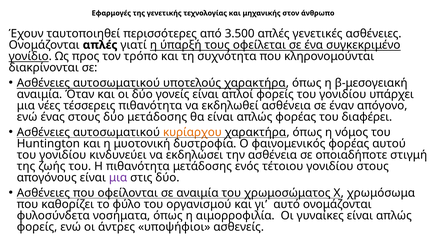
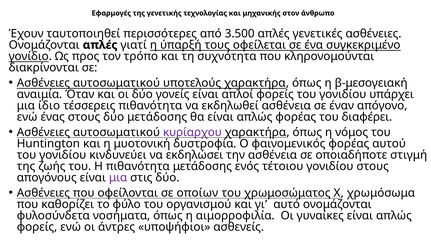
νέες: νέες -> ίδιο
κυρίαρχου colour: orange -> purple
σε αναιμία: αναιμία -> οποίων
